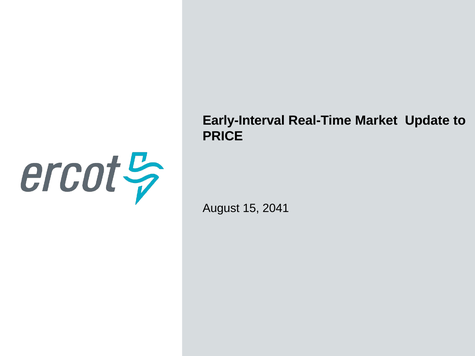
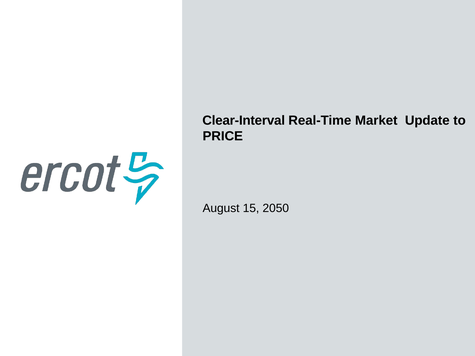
Early-Interval: Early-Interval -> Clear-Interval
2041: 2041 -> 2050
